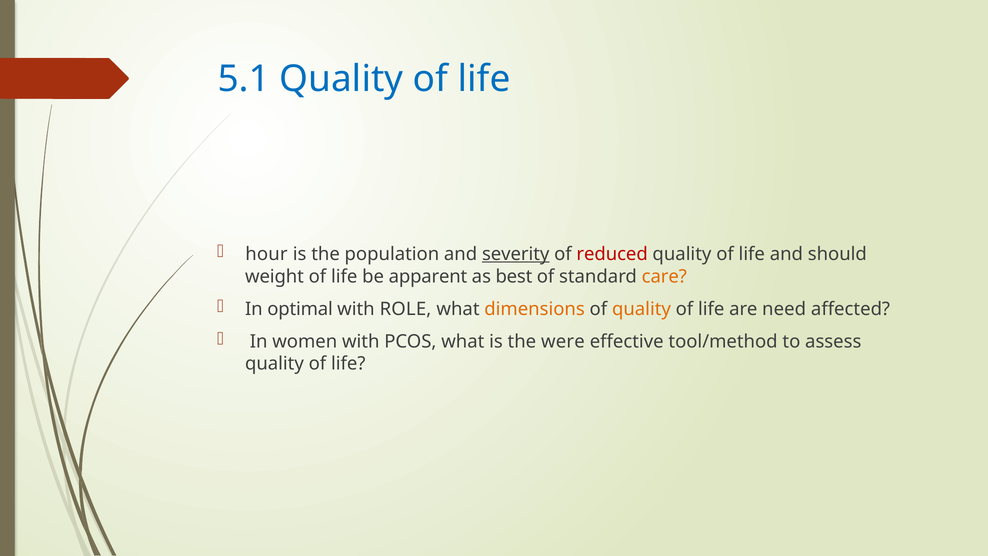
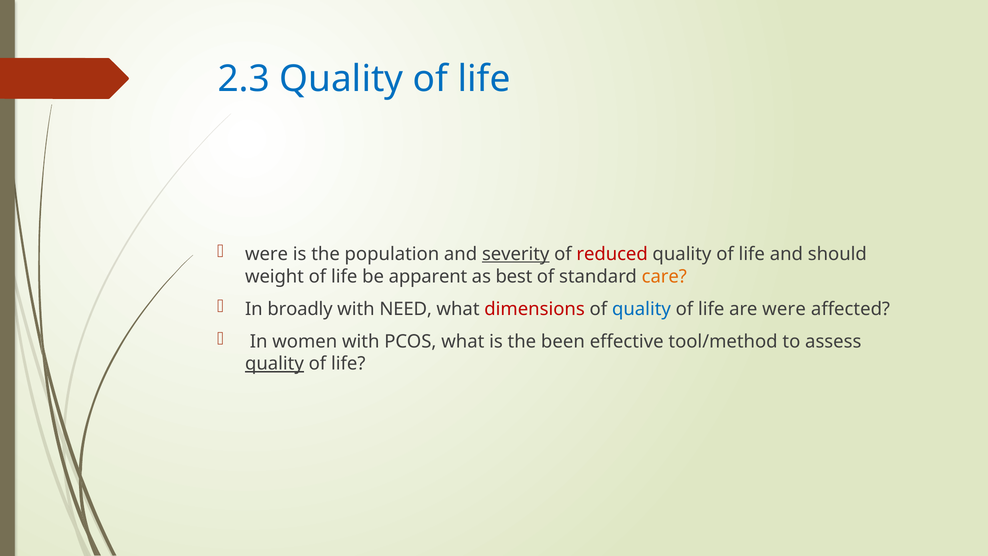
5.1: 5.1 -> 2.3
hour at (266, 254): hour -> were
optimal: optimal -> broadly
ROLE: ROLE -> NEED
dimensions colour: orange -> red
quality at (641, 309) colour: orange -> blue
are need: need -> were
were: were -> been
quality at (274, 364) underline: none -> present
